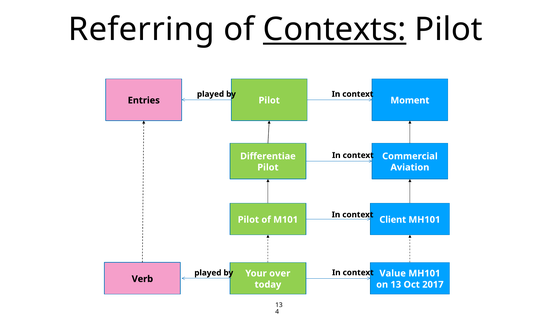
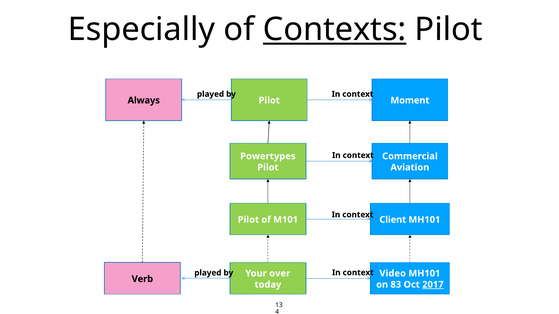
Referring: Referring -> Especially
Entries: Entries -> Always
Differentiae: Differentiae -> Powertypes
Value: Value -> Video
on 13: 13 -> 83
2017 underline: none -> present
